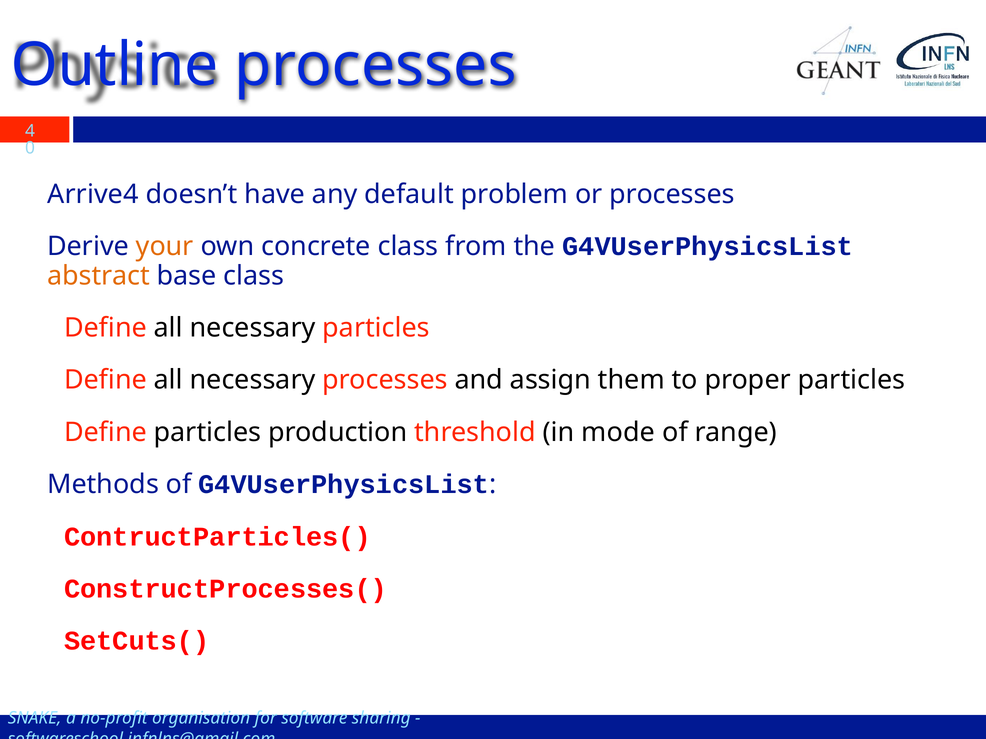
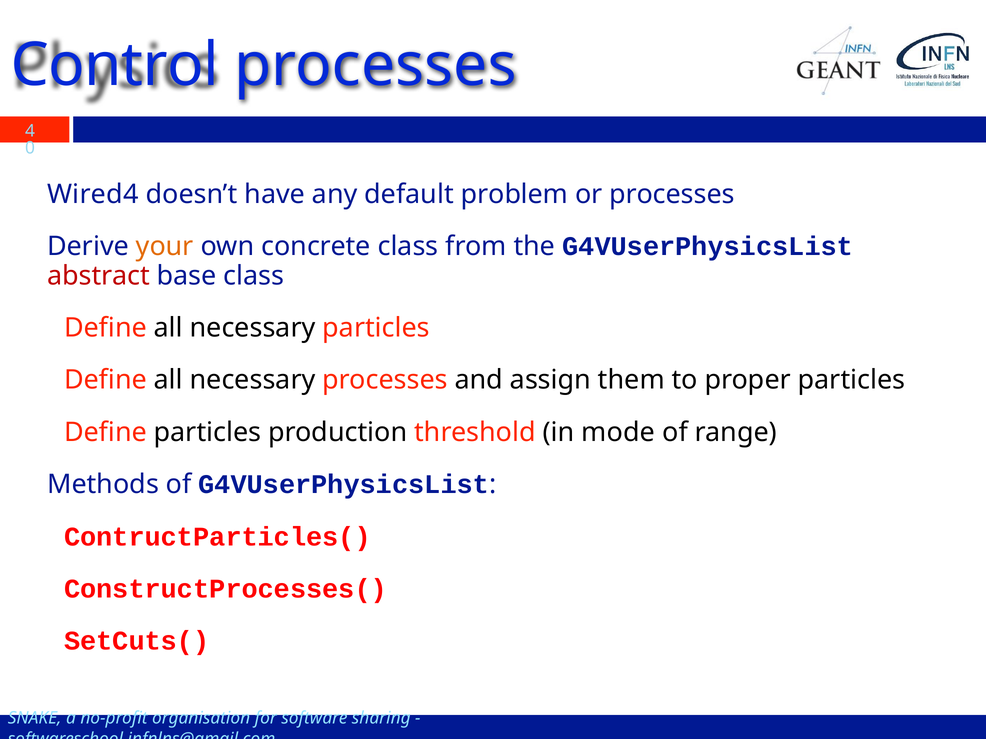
Outline: Outline -> Control
Arrive4: Arrive4 -> Wired4
abstract colour: orange -> red
